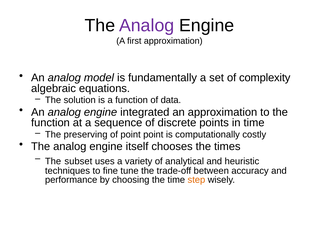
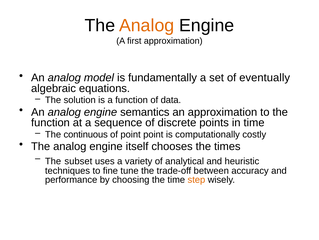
Analog at (147, 25) colour: purple -> orange
complexity: complexity -> eventually
integrated: integrated -> semantics
preserving: preserving -> continuous
